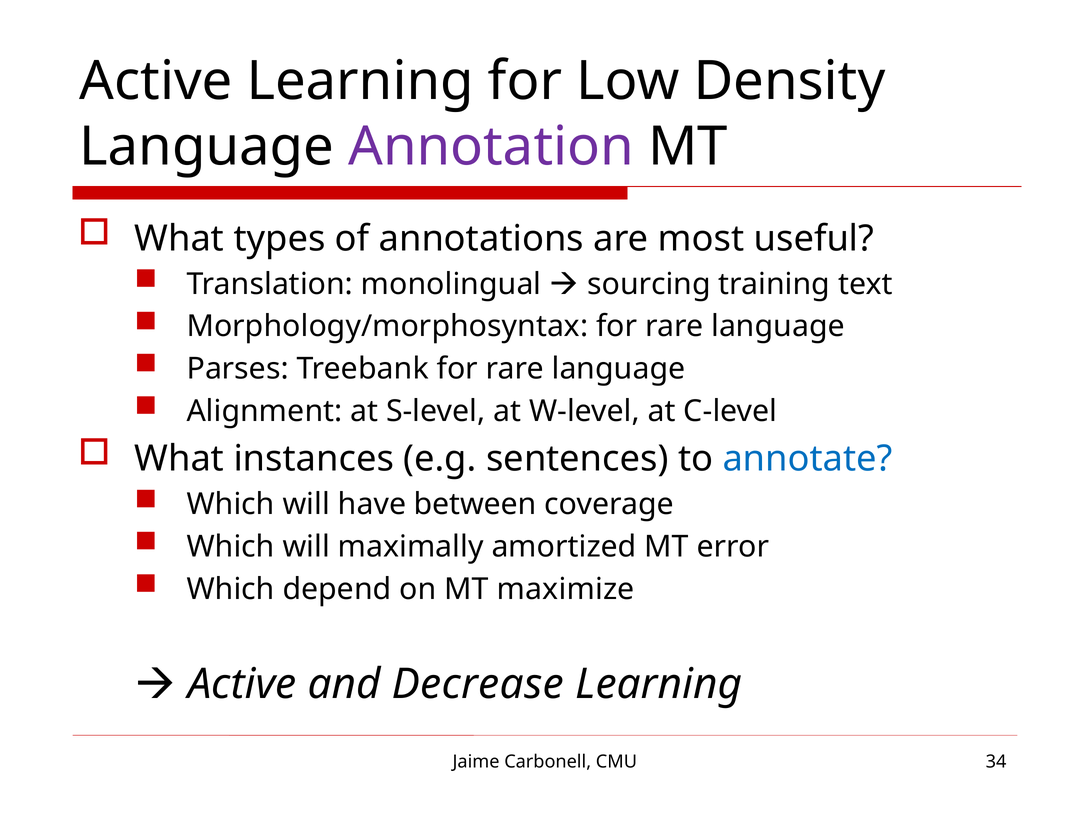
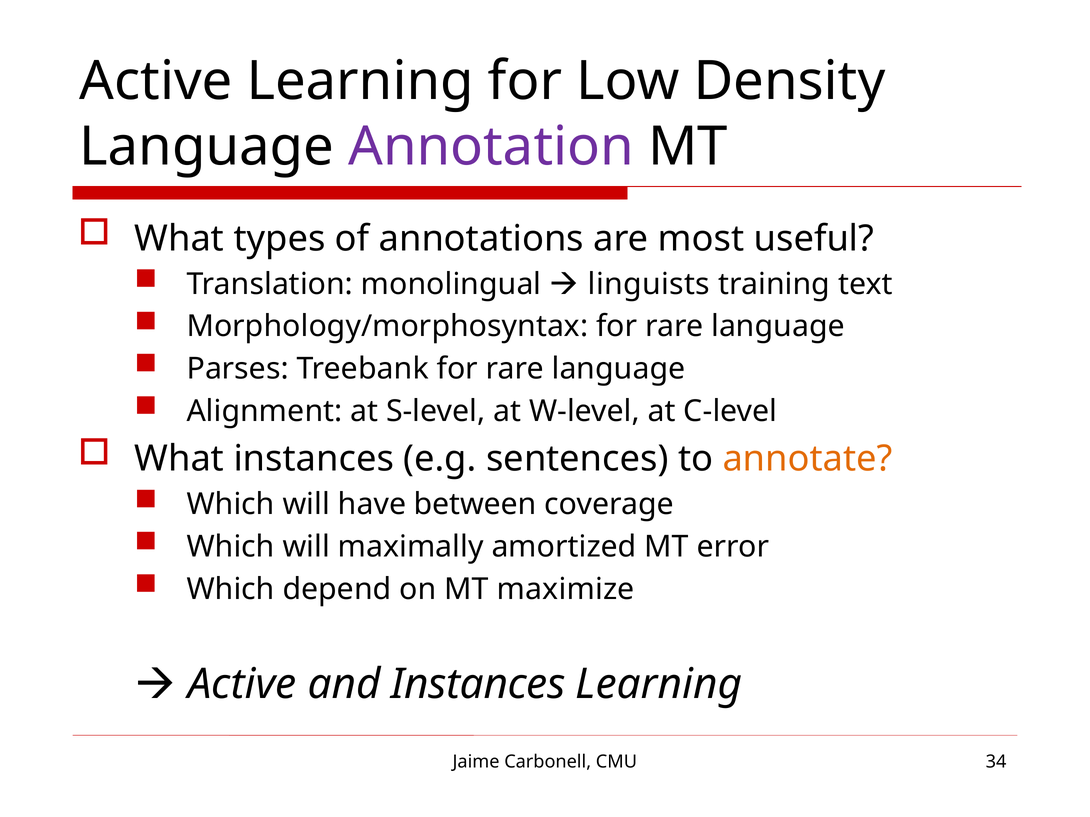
sourcing: sourcing -> linguists
annotate colour: blue -> orange
and Decrease: Decrease -> Instances
